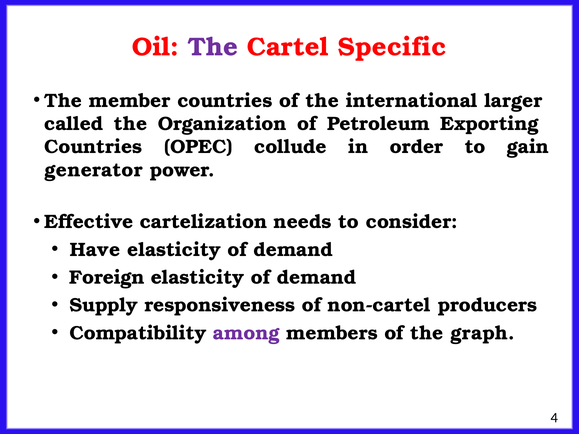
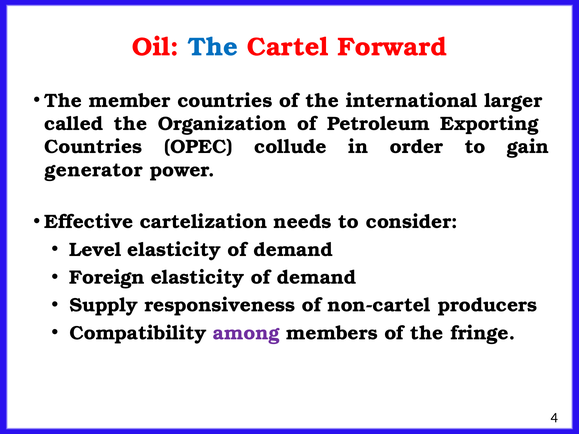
The at (213, 47) colour: purple -> blue
Specific: Specific -> Forward
Have: Have -> Level
graph: graph -> fringe
